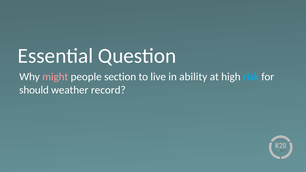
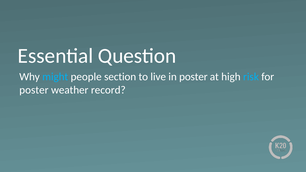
might colour: pink -> light blue
in ability: ability -> poster
should at (34, 90): should -> poster
